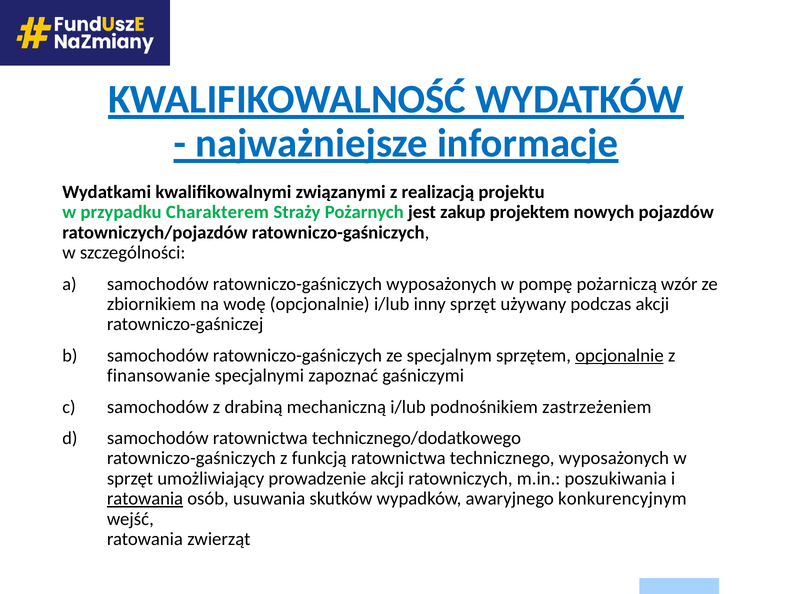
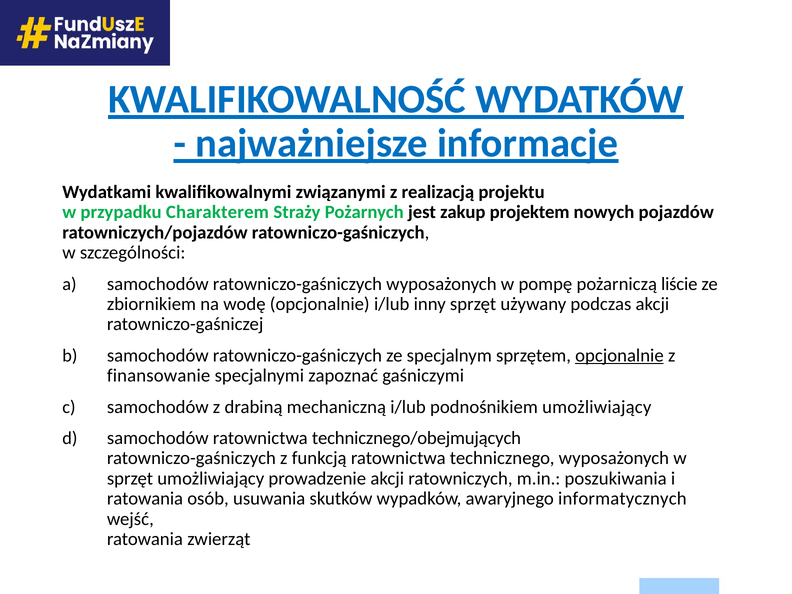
wzór: wzór -> liście
podnośnikiem zastrzeżeniem: zastrzeżeniem -> umożliwiający
technicznego/dodatkowego: technicznego/dodatkowego -> technicznego/obejmujących
ratowania at (145, 499) underline: present -> none
konkurencyjnym: konkurencyjnym -> informatycznych
